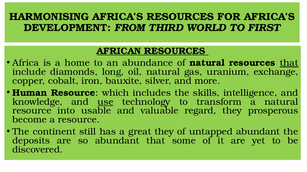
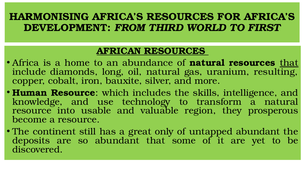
exchange: exchange -> resulting
use underline: present -> none
regard: regard -> region
great they: they -> only
